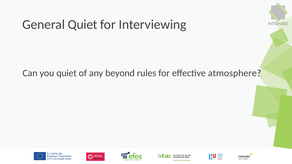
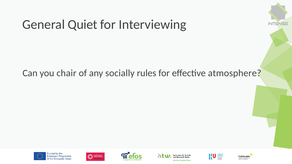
you quiet: quiet -> chair
beyond: beyond -> socially
